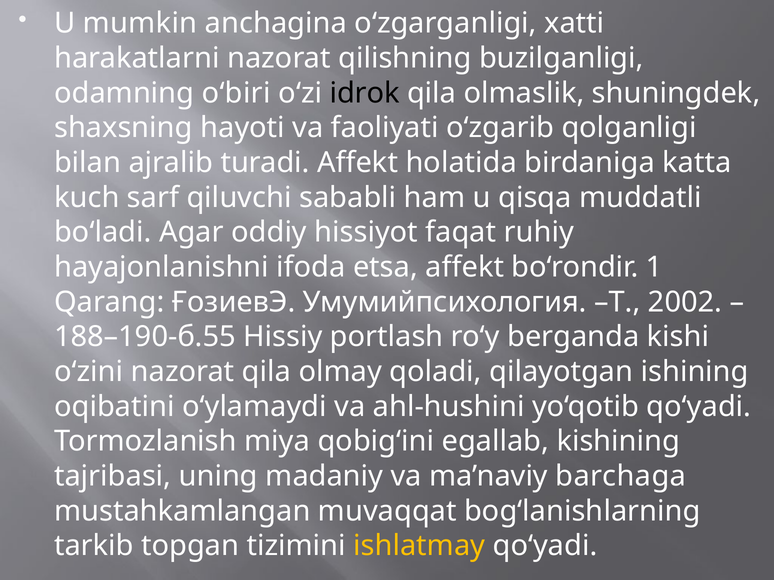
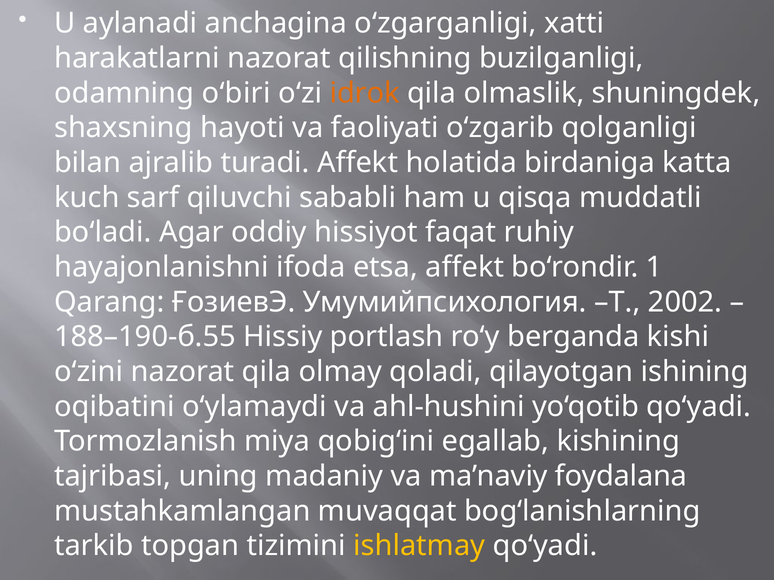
mumkin: mumkin -> aylanadi
idrok colour: black -> orange
barchaga: barchaga -> foydalana
